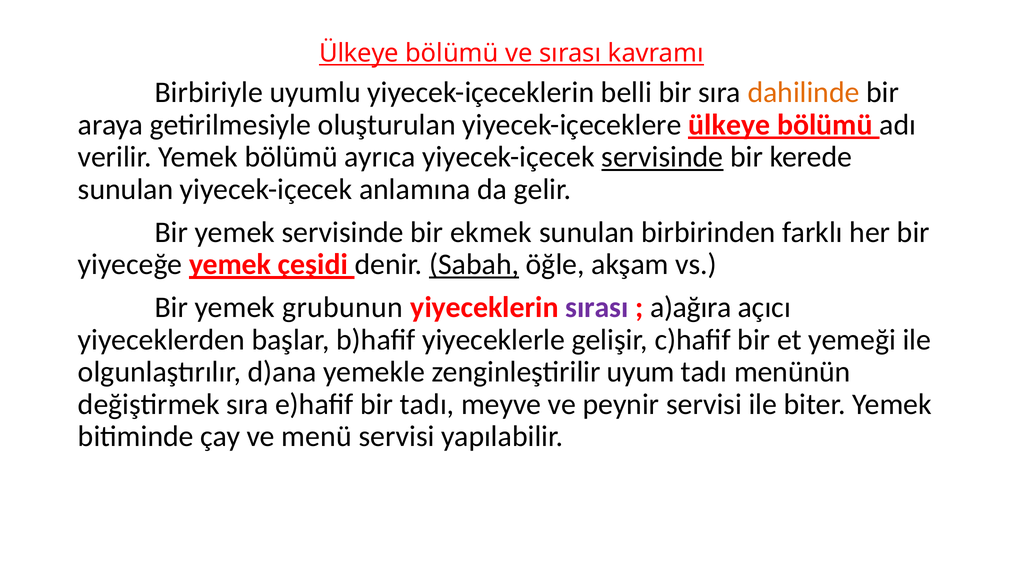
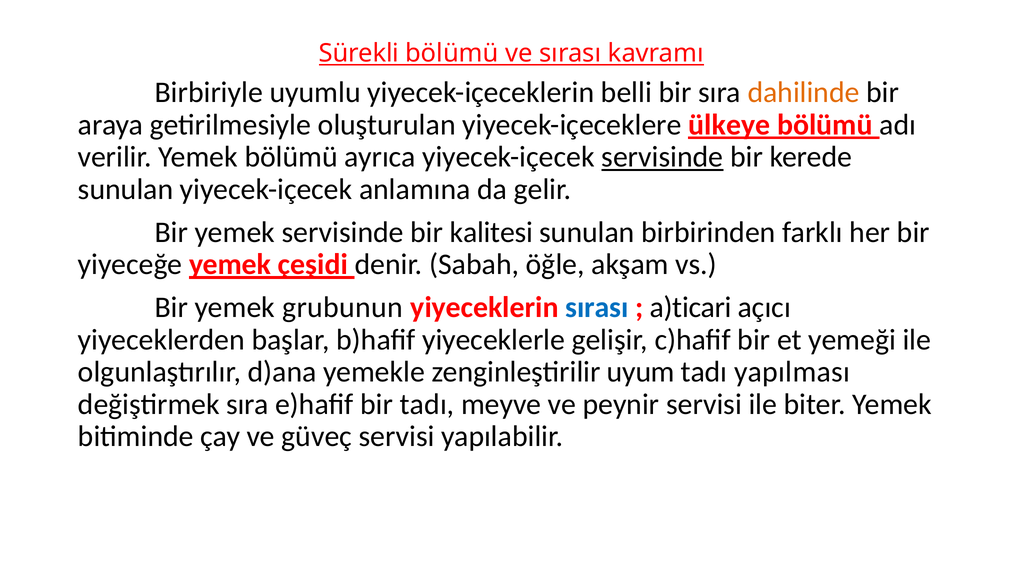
Ülkeye at (359, 53): Ülkeye -> Sürekli
ekmek: ekmek -> kalitesi
Sabah underline: present -> none
sırası at (597, 307) colour: purple -> blue
a)ağıra: a)ağıra -> a)ticari
menünün: menünün -> yapılması
menü: menü -> güveç
